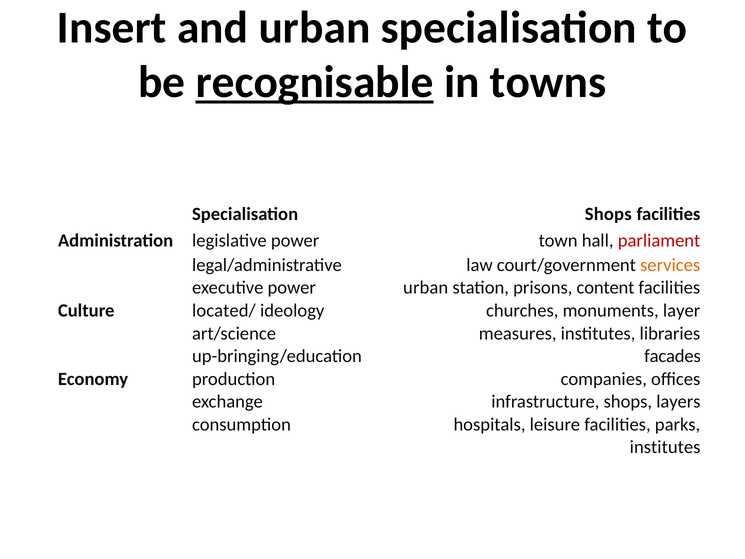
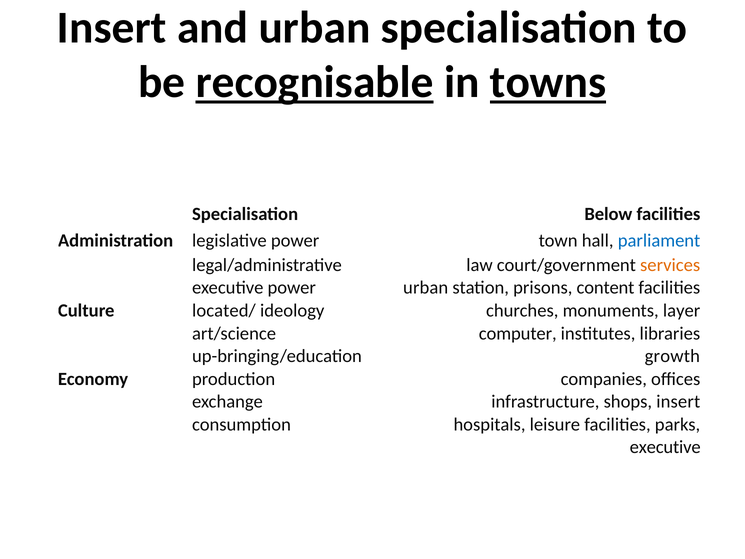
towns underline: none -> present
Specialisation Shops: Shops -> Below
parliament colour: red -> blue
measures: measures -> computer
facades: facades -> growth
shops layers: layers -> insert
institutes at (665, 447): institutes -> executive
